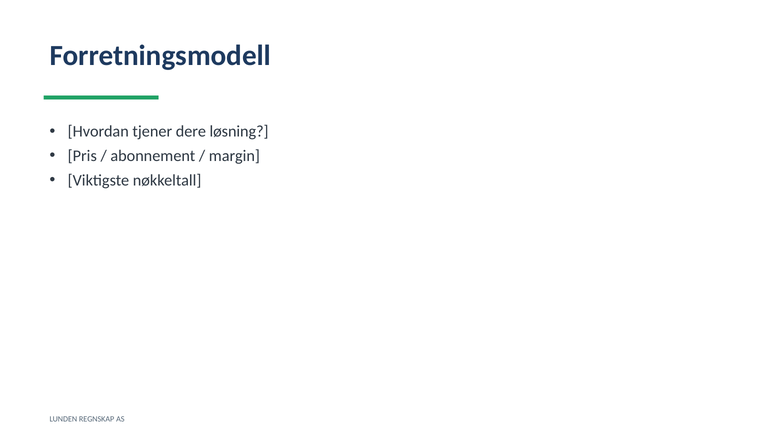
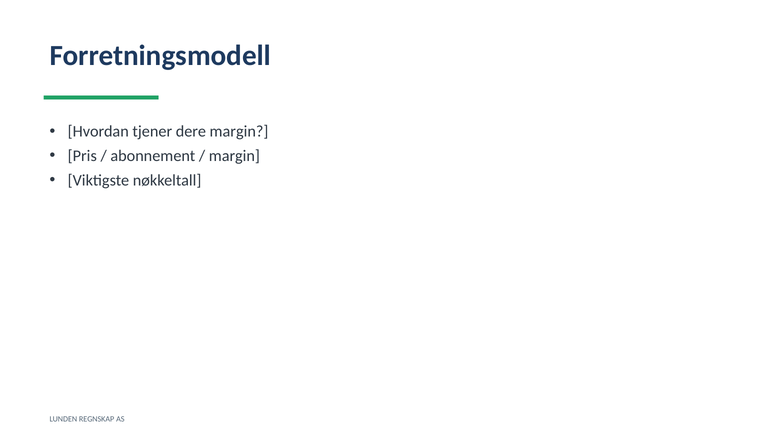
dere løsning: løsning -> margin
